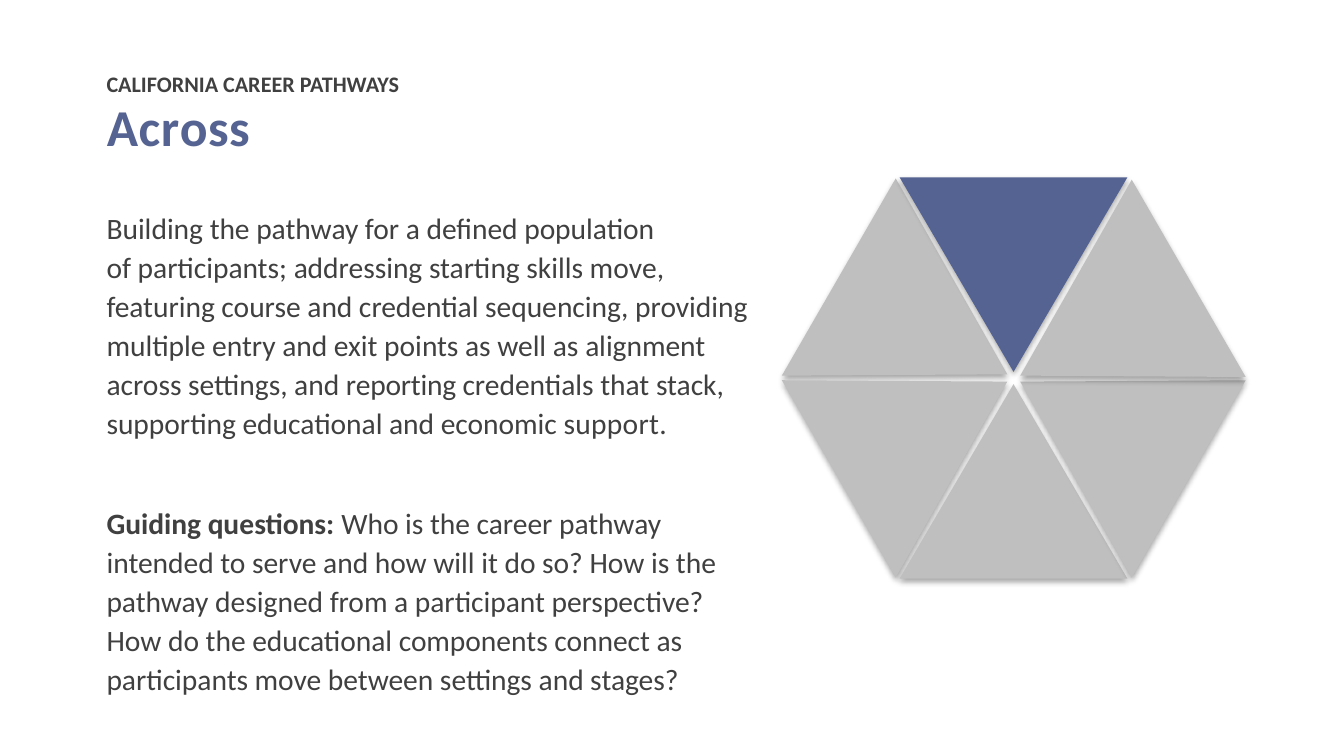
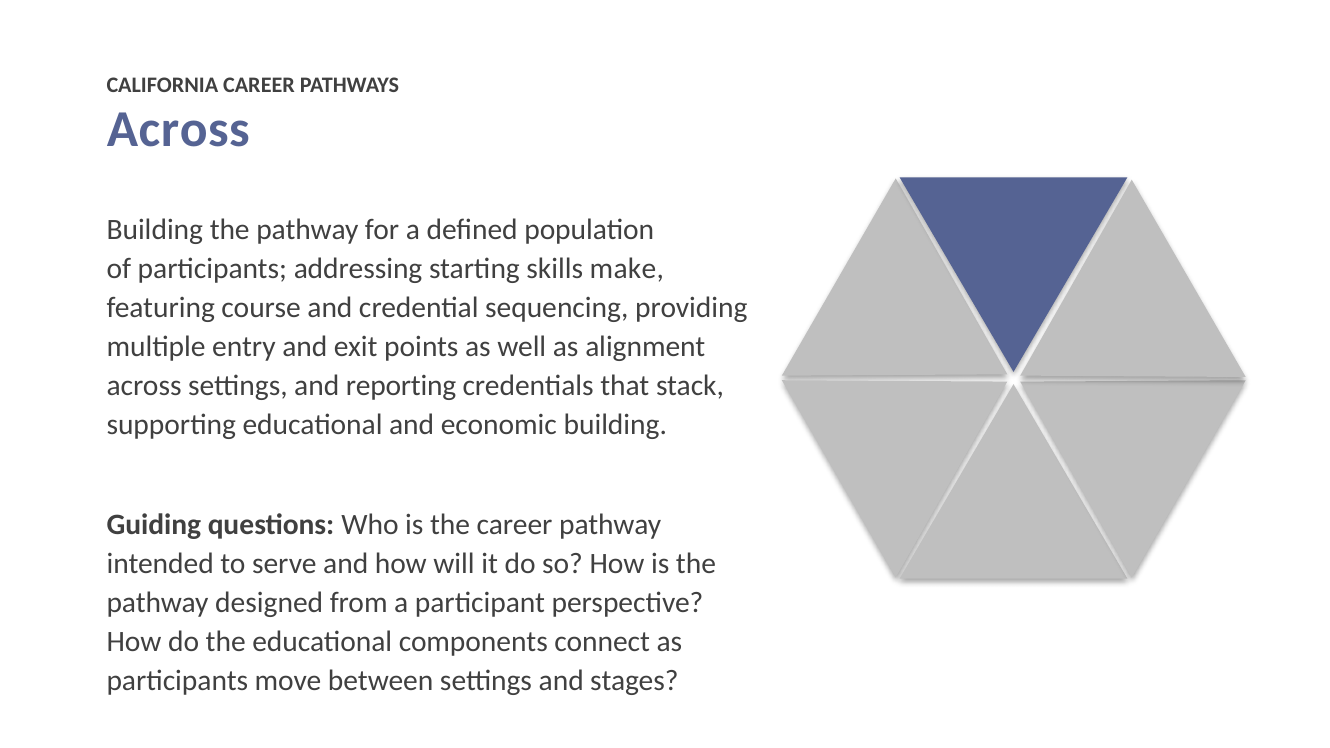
skills move: move -> make
economic support: support -> building
